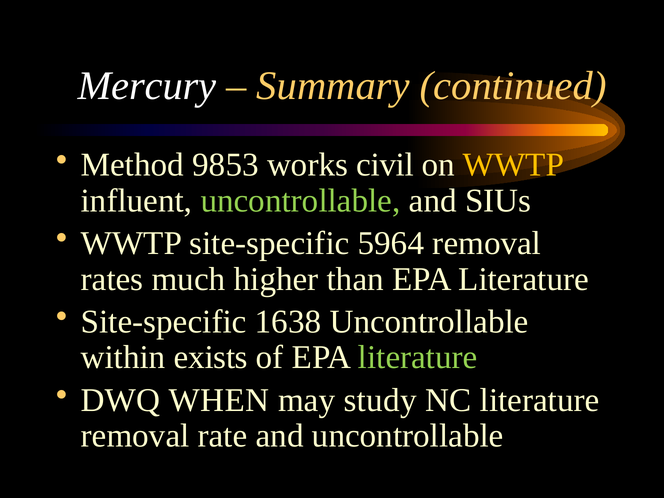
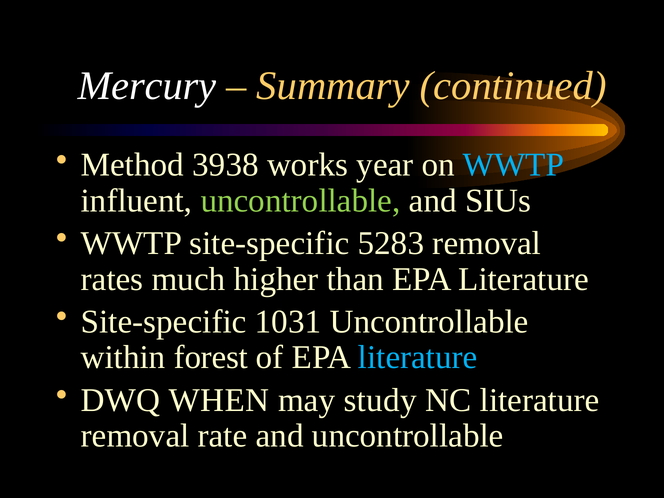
9853: 9853 -> 3938
civil: civil -> year
WWTP at (513, 165) colour: yellow -> light blue
5964: 5964 -> 5283
1638: 1638 -> 1031
exists: exists -> forest
literature at (418, 358) colour: light green -> light blue
